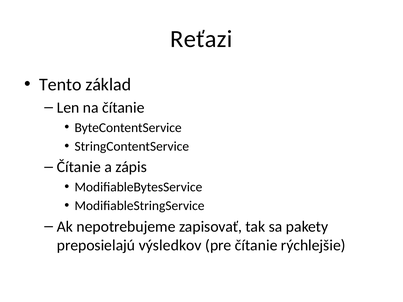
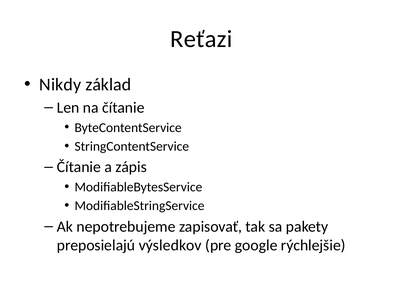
Tento: Tento -> Nikdy
pre čítanie: čítanie -> google
